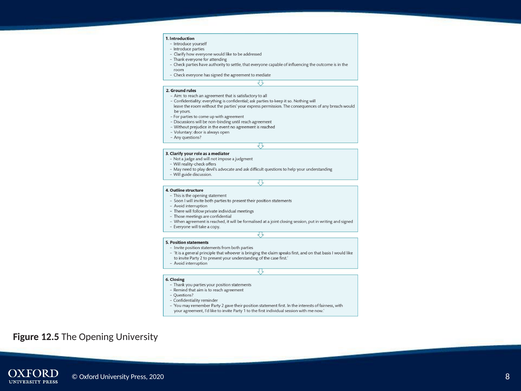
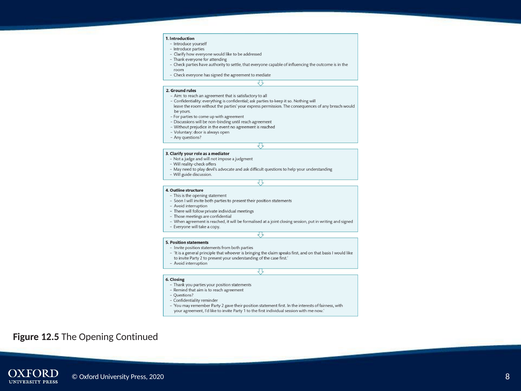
Opening University: University -> Continued
